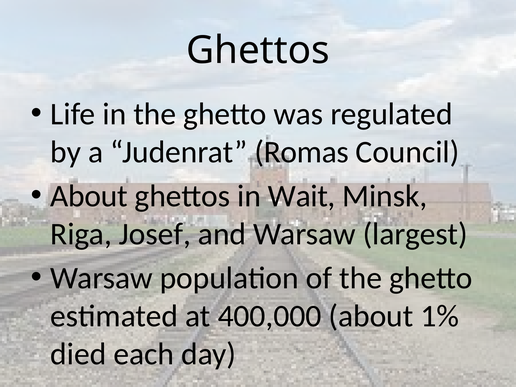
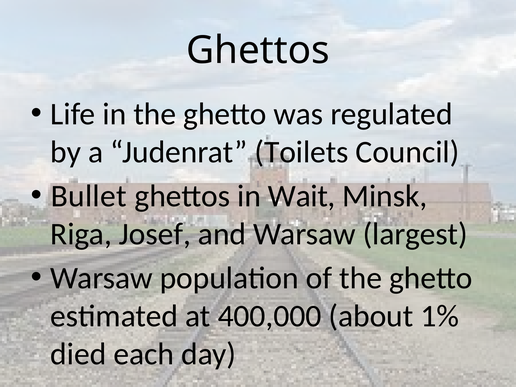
Romas: Romas -> Toilets
About at (89, 196): About -> Bullet
